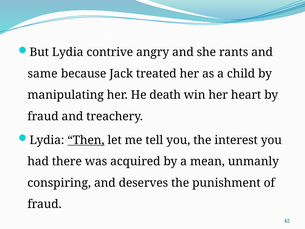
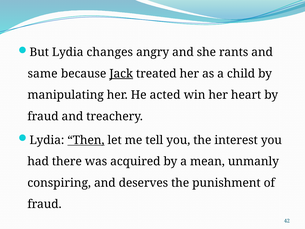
contrive: contrive -> changes
Jack underline: none -> present
death: death -> acted
